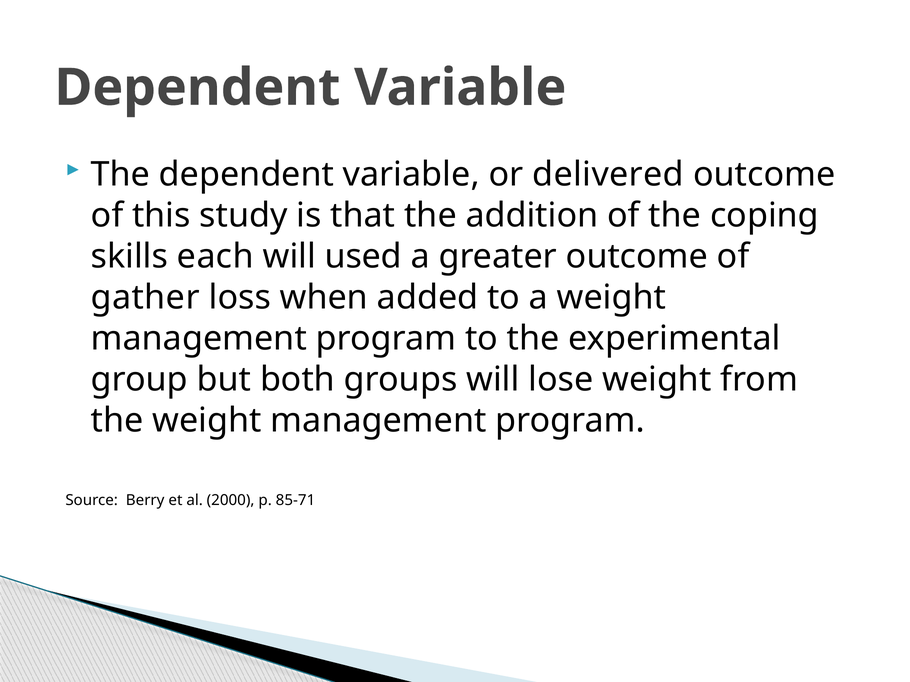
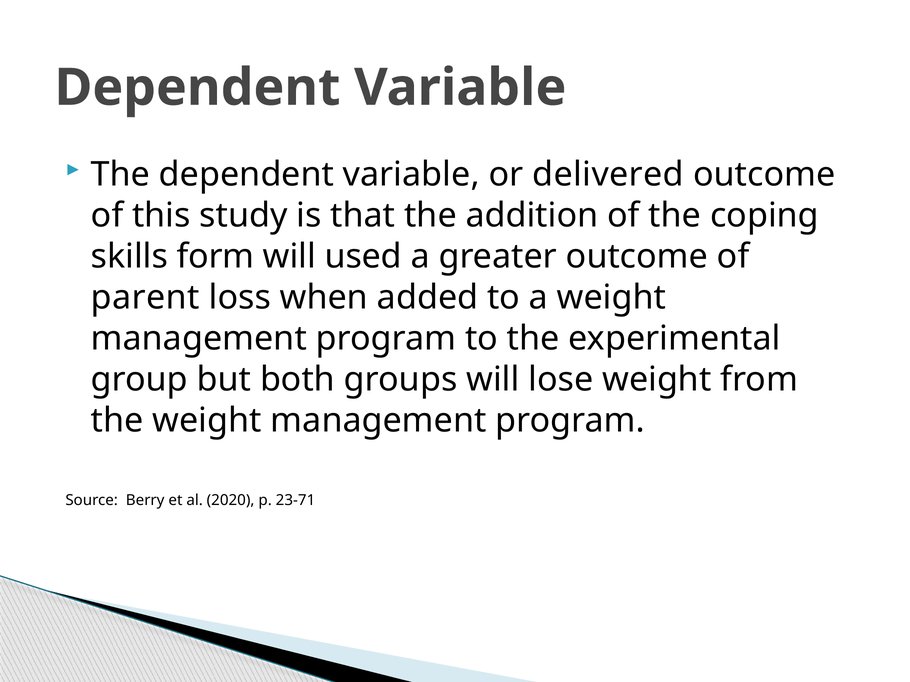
each: each -> form
gather: gather -> parent
2000: 2000 -> 2020
85-71: 85-71 -> 23-71
